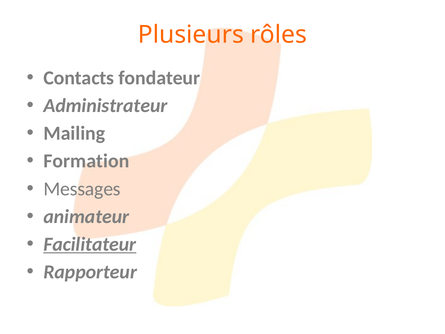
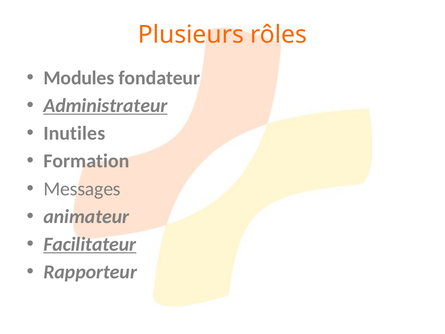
Contacts: Contacts -> Modules
Administrateur underline: none -> present
Mailing: Mailing -> Inutiles
